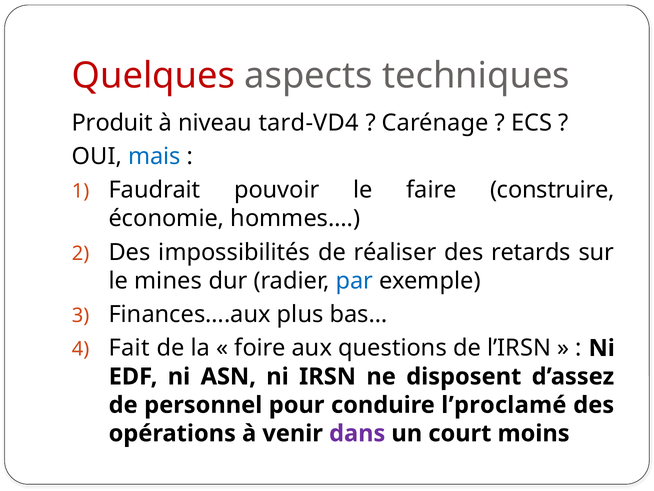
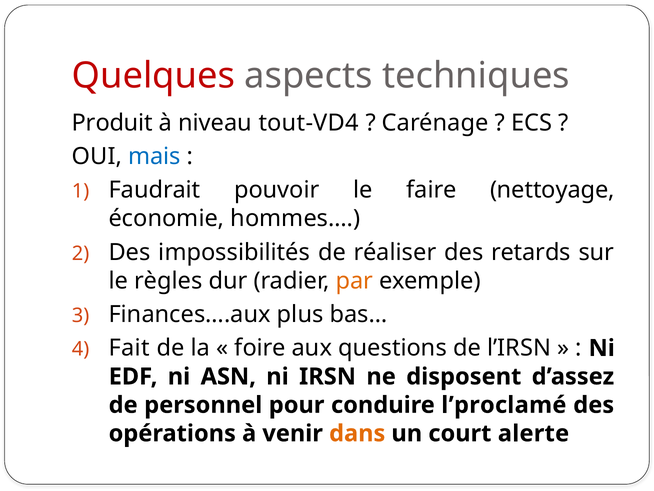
tard-VD4: tard-VD4 -> tout-VD4
construire: construire -> nettoyage
mines: mines -> règles
par colour: blue -> orange
dans colour: purple -> orange
moins: moins -> alerte
